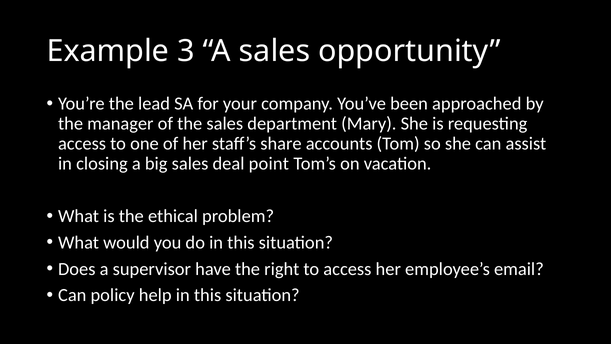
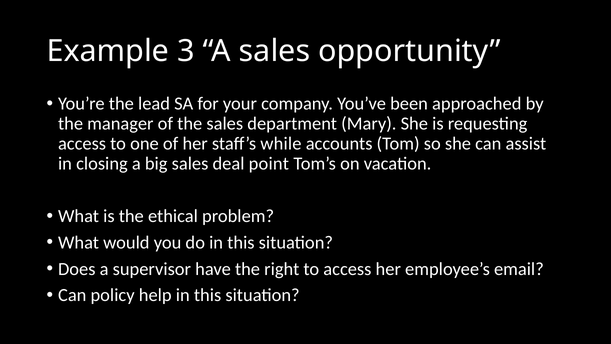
share: share -> while
